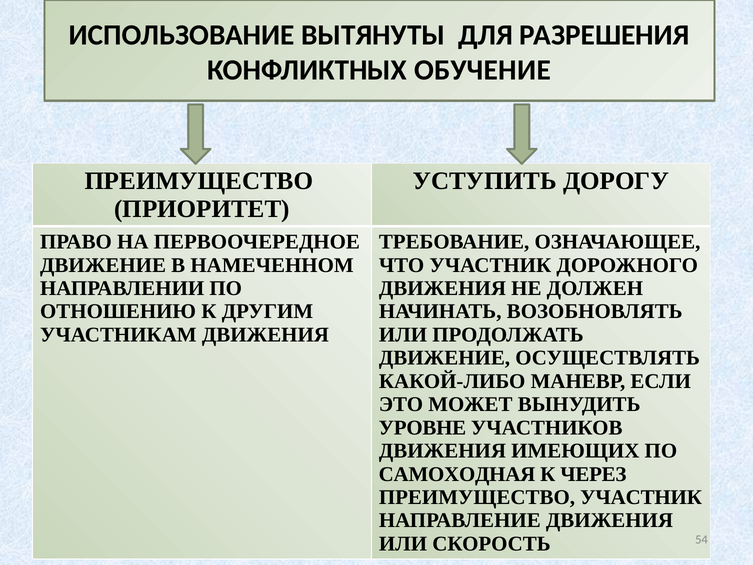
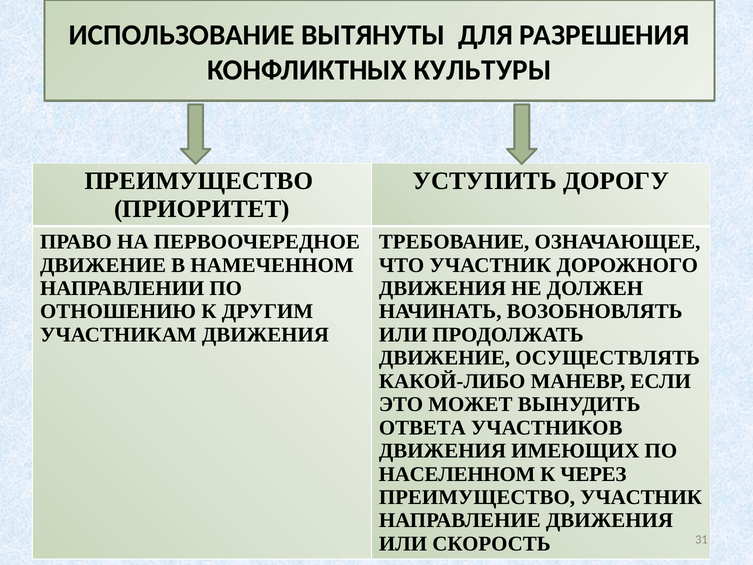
ОБУЧЕНИЕ: ОБУЧЕНИЕ -> КУЛЬТУРЫ
УРОВНЕ: УРОВНЕ -> ОТВЕТА
САМОХОДНАЯ: САМОХОДНАЯ -> НАСЕЛЕННОМ
54: 54 -> 31
